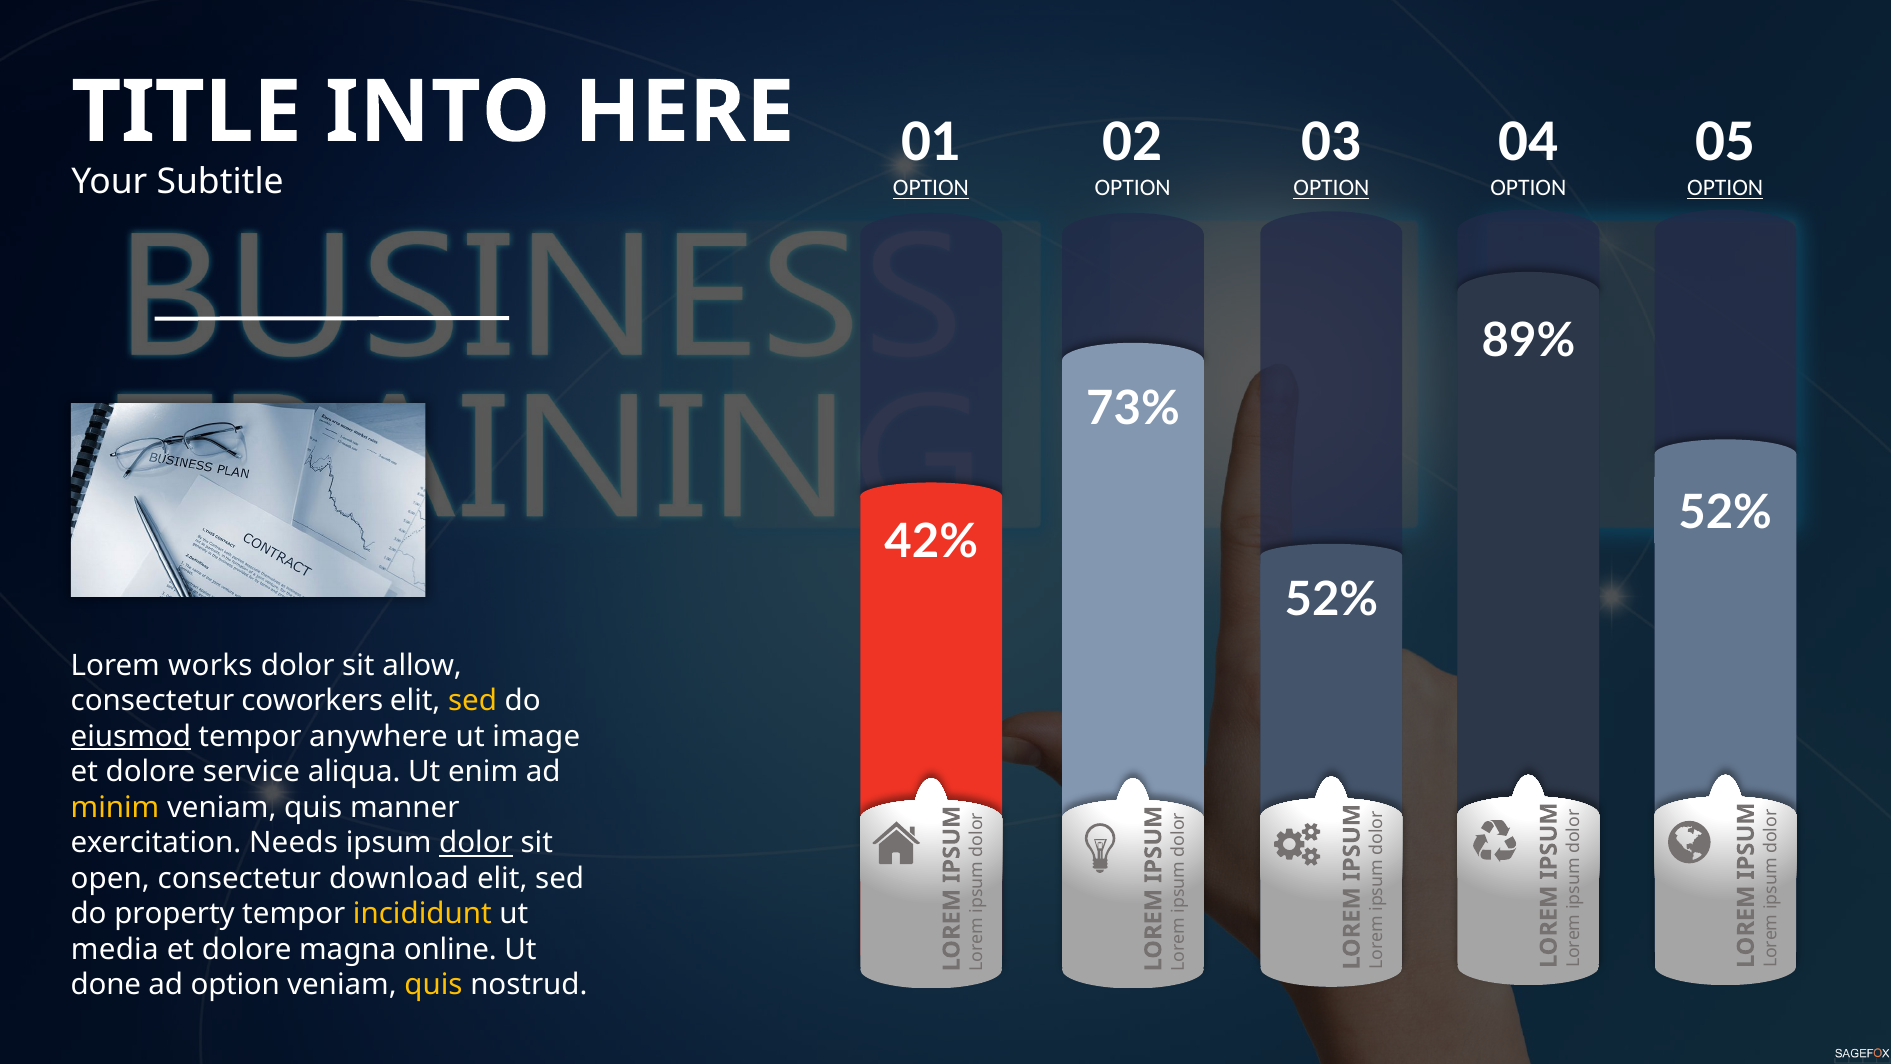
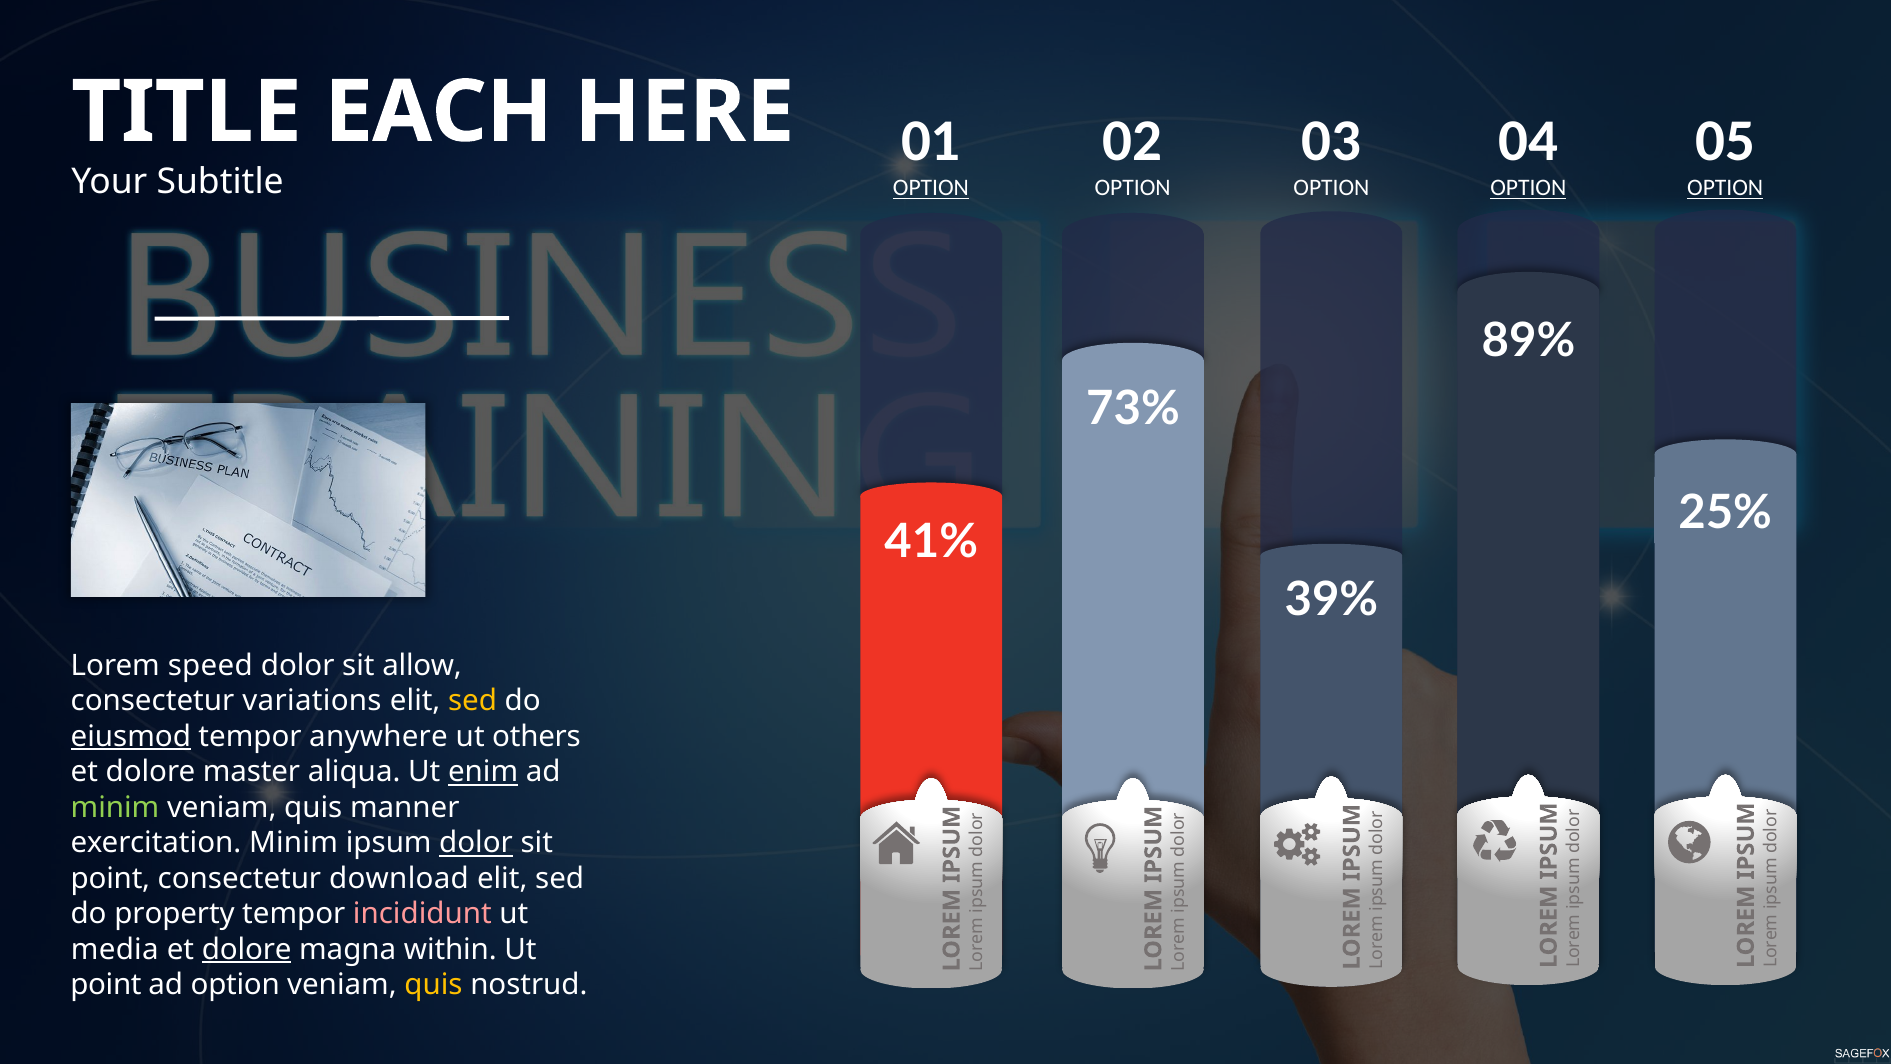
INTO: INTO -> EACH
OPTION at (1331, 188) underline: present -> none
OPTION at (1528, 188) underline: none -> present
52% at (1725, 513): 52% -> 25%
42%: 42% -> 41%
52% at (1331, 600): 52% -> 39%
works: works -> speed
coworkers: coworkers -> variations
image: image -> others
service: service -> master
enim underline: none -> present
minim at (115, 807) colour: yellow -> light green
exercitation Needs: Needs -> Minim
open at (110, 878): open -> point
incididunt colour: yellow -> pink
dolore at (247, 949) underline: none -> present
online: online -> within
done at (106, 985): done -> point
